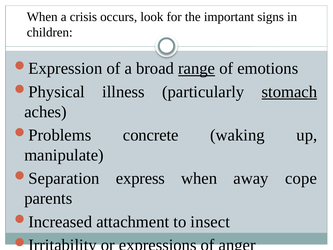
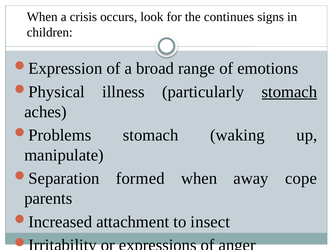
important: important -> continues
range underline: present -> none
concrete at (151, 135): concrete -> stomach
express: express -> formed
